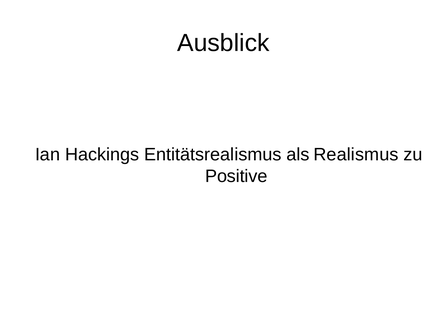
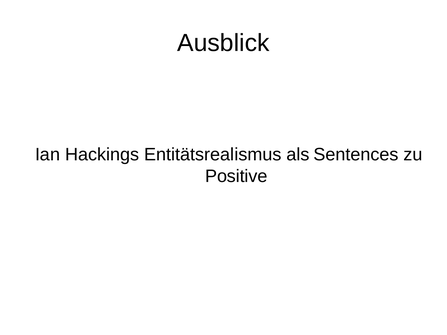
Realismus: Realismus -> Sentences
